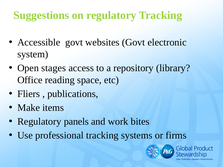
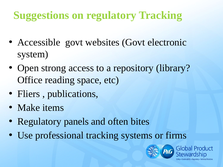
stages: stages -> strong
work: work -> often
